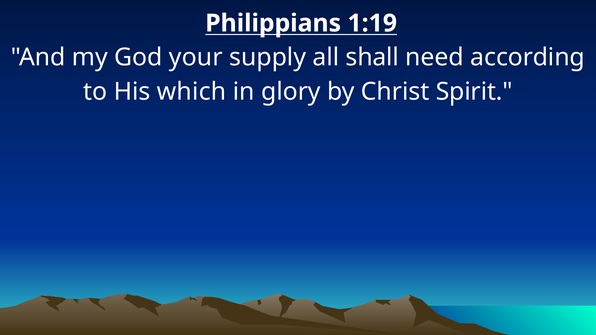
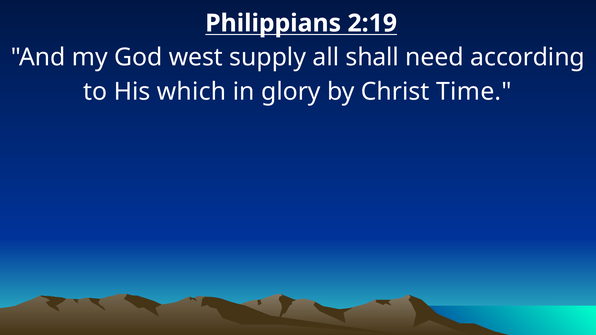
1:19: 1:19 -> 2:19
your: your -> west
Spirit: Spirit -> Time
